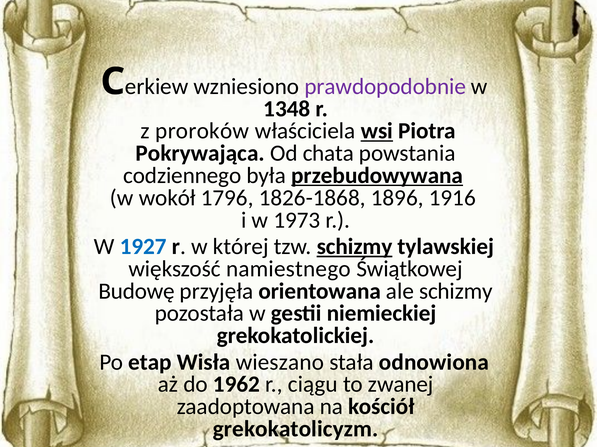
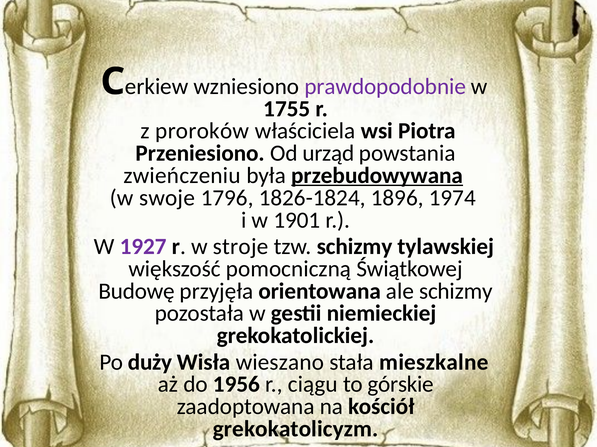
1348: 1348 -> 1755
wsi underline: present -> none
Pokrywająca: Pokrywająca -> Przeniesiono
chata: chata -> urząd
codziennego: codziennego -> zwieńczeniu
wokół: wokół -> swoje
1826-1868: 1826-1868 -> 1826-1824
1916: 1916 -> 1974
1973: 1973 -> 1901
1927 colour: blue -> purple
której: której -> stroje
schizmy at (355, 247) underline: present -> none
namiestnego: namiestnego -> pomocniczną
etap: etap -> duży
odnowiona: odnowiona -> mieszkalne
1962: 1962 -> 1956
zwanej: zwanej -> górskie
